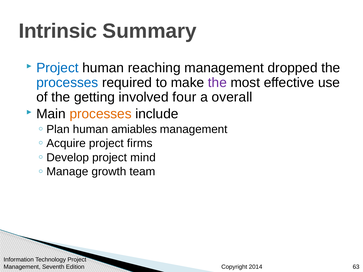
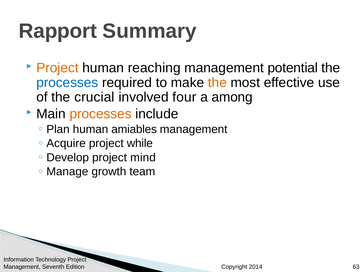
Intrinsic: Intrinsic -> Rapport
Project at (57, 68) colour: blue -> orange
dropped: dropped -> potential
the at (217, 83) colour: purple -> orange
getting: getting -> crucial
overall: overall -> among
firms: firms -> while
